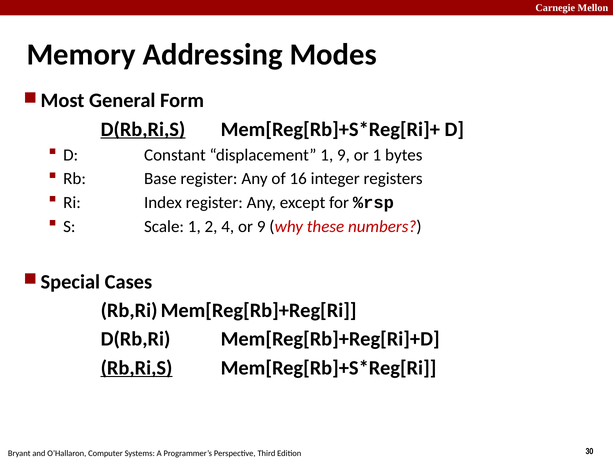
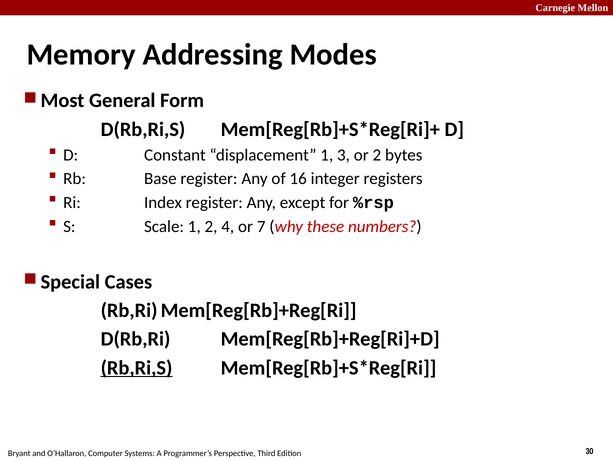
D(Rb,Ri,S underline: present -> none
1 9: 9 -> 3
or 1: 1 -> 2
or 9: 9 -> 7
